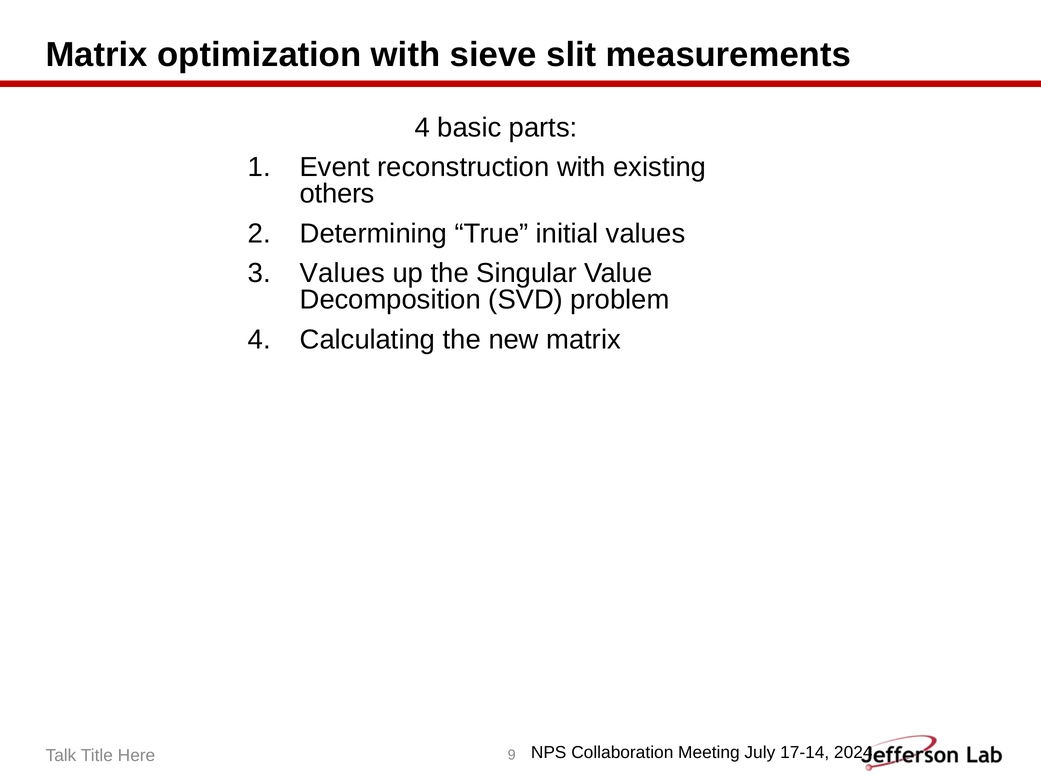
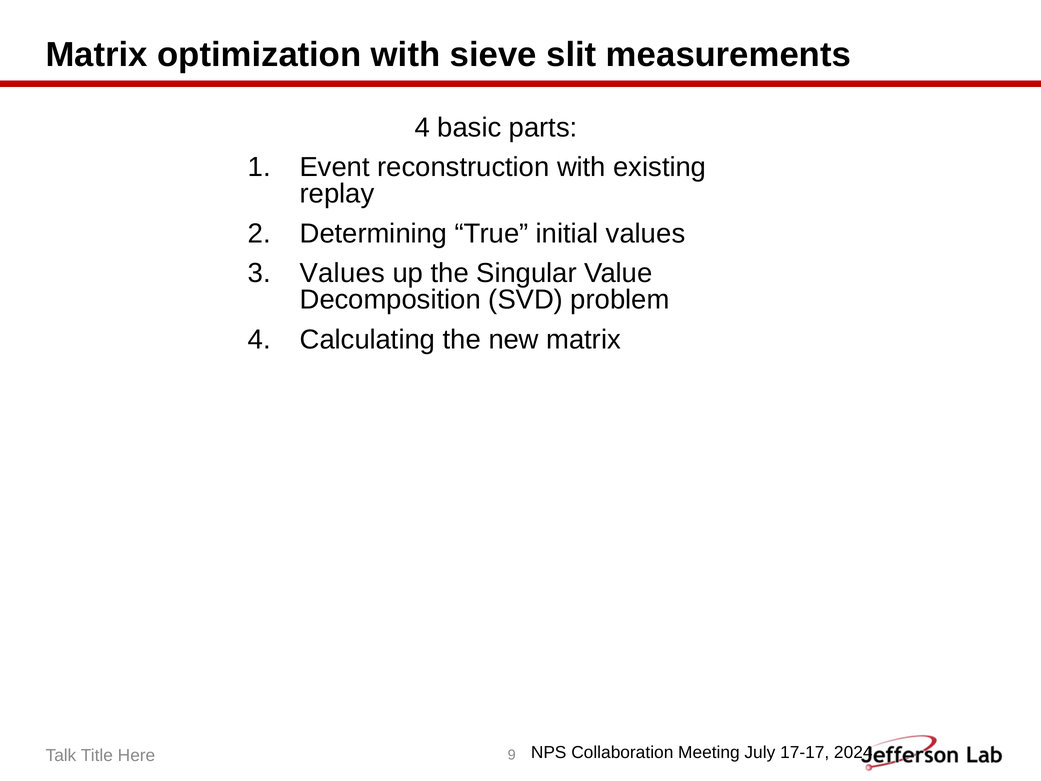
others: others -> replay
17-14: 17-14 -> 17-17
